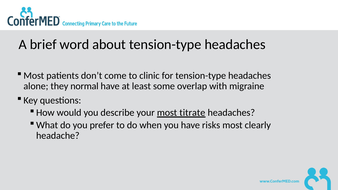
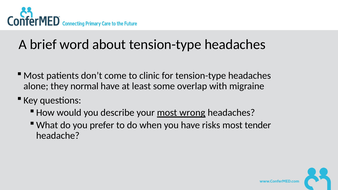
titrate: titrate -> wrong
clearly: clearly -> tender
